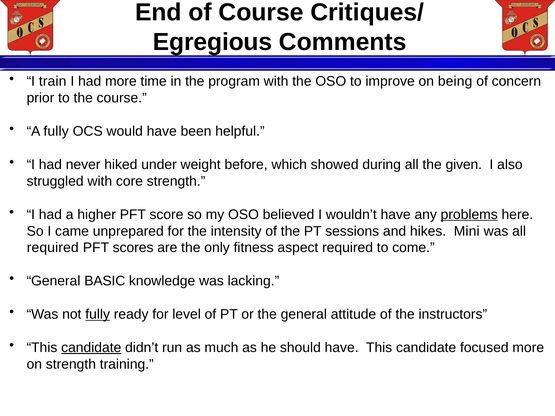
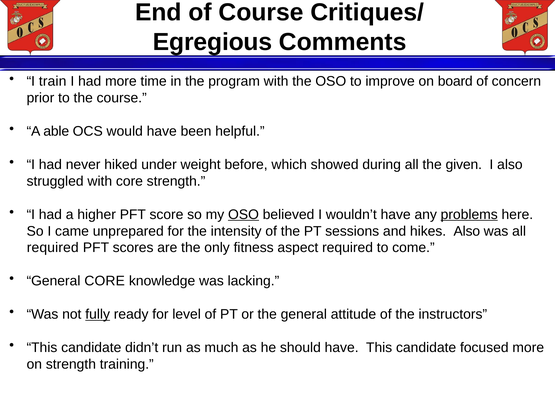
being: being -> board
A fully: fully -> able
OSO at (243, 215) underline: none -> present
hikes Mini: Mini -> Also
General BASIC: BASIC -> CORE
candidate at (91, 348) underline: present -> none
